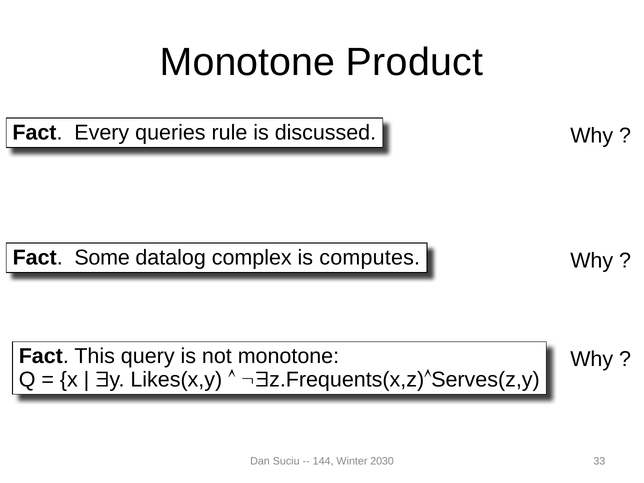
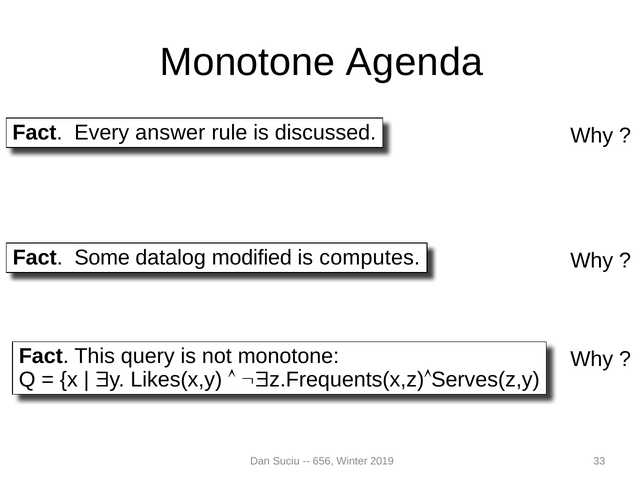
Product: Product -> Agenda
queries: queries -> answer
complex: complex -> modified
144: 144 -> 656
2030: 2030 -> 2019
